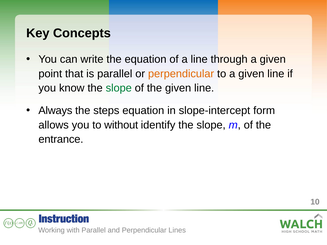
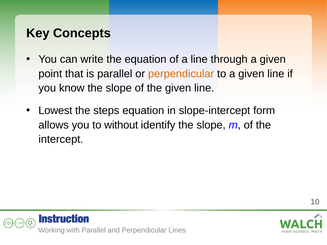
slope at (119, 88) colour: green -> black
Always: Always -> Lowest
entrance: entrance -> intercept
